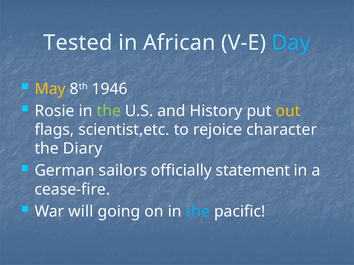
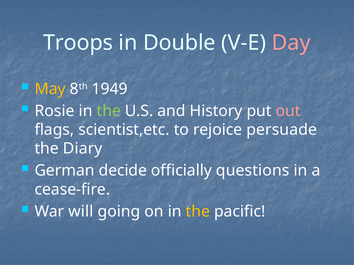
Tested: Tested -> Troops
African: African -> Double
Day colour: light blue -> pink
1946: 1946 -> 1949
out colour: yellow -> pink
character: character -> persuade
sailors: sailors -> decide
statement: statement -> questions
the at (198, 212) colour: light blue -> yellow
